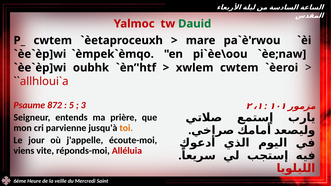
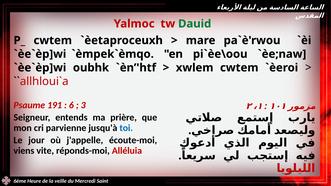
872: 872 -> 191
5: 5 -> 6
toi colour: orange -> blue
